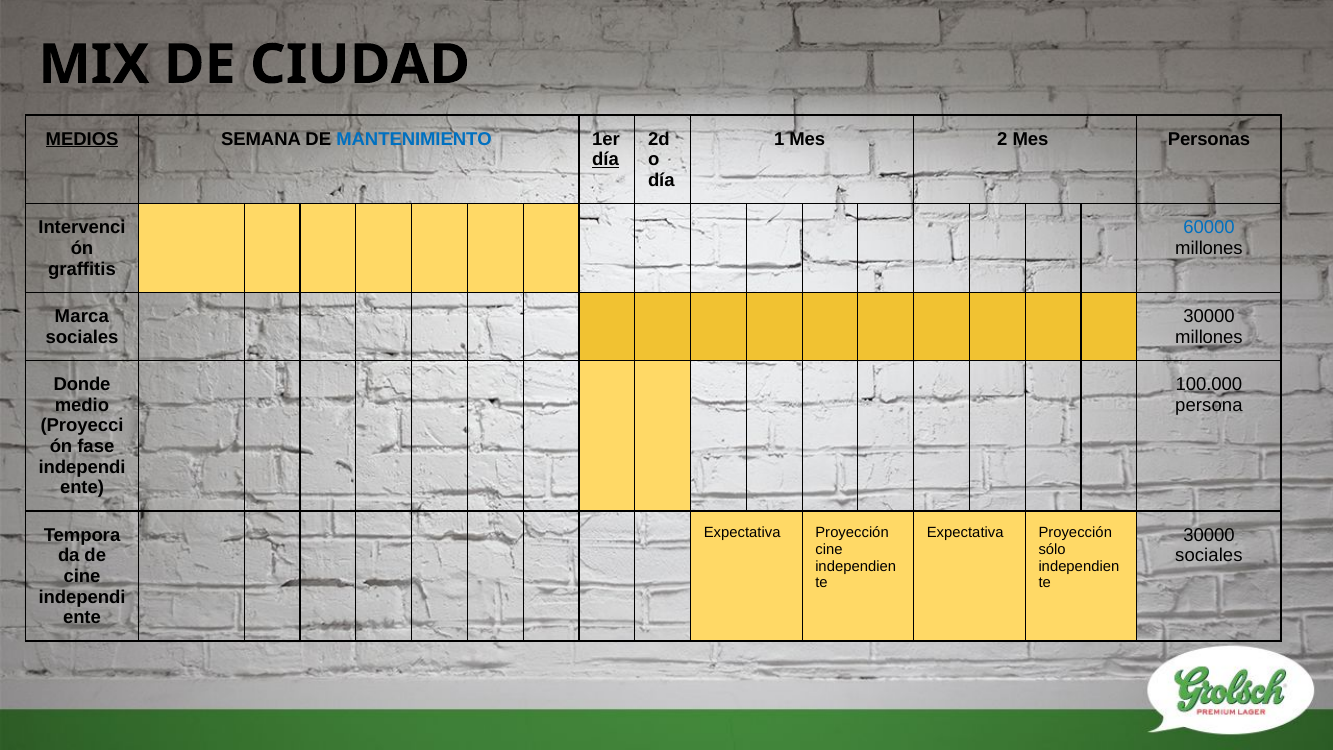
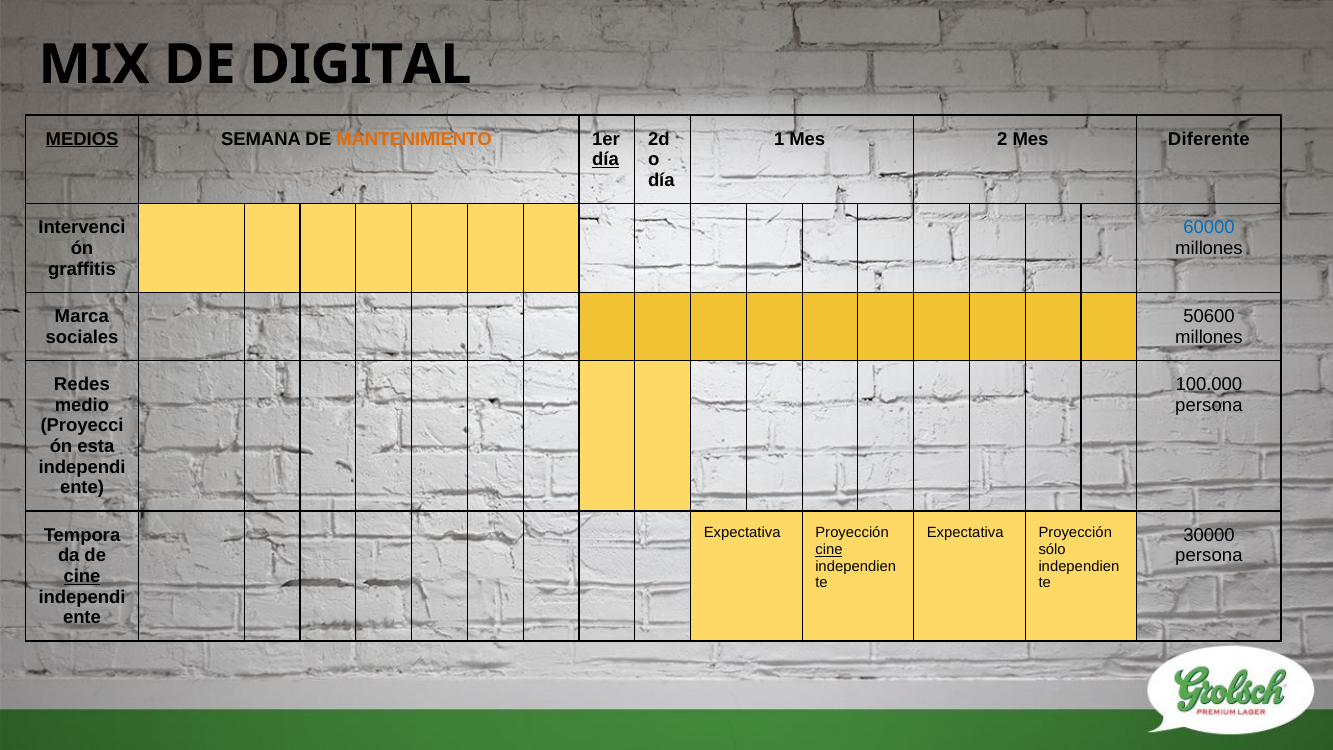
CIUDAD: CIUDAD -> DIGITAL
MANTENIMIENTO colour: blue -> orange
Personas: Personas -> Diferente
30000 at (1209, 316): 30000 -> 50600
Donde: Donde -> Redes
fase: fase -> esta
cine at (829, 550) underline: none -> present
sociales at (1209, 555): sociales -> persona
cine at (82, 576) underline: none -> present
